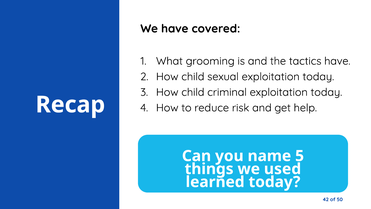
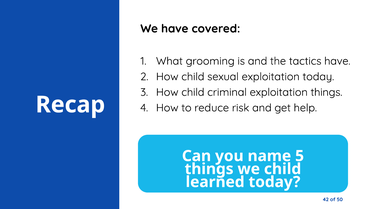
criminal exploitation today: today -> things
we used: used -> child
